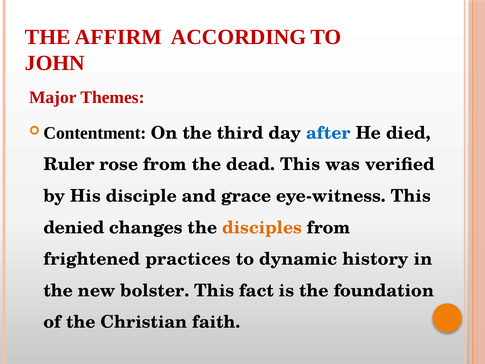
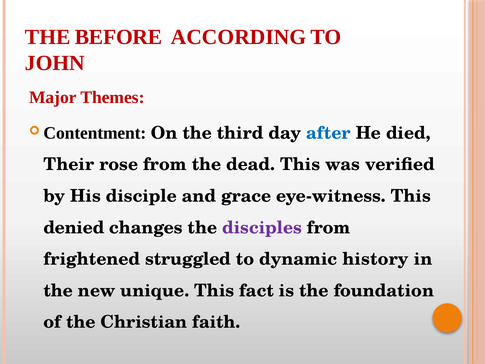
AFFIRM: AFFIRM -> BEFORE
Ruler: Ruler -> Their
disciples colour: orange -> purple
practices: practices -> struggled
bolster: bolster -> unique
